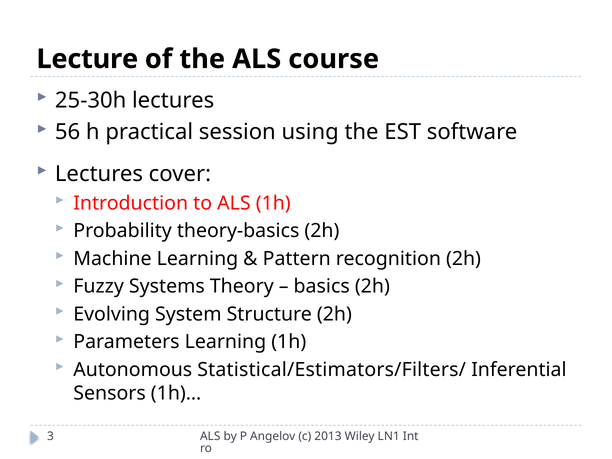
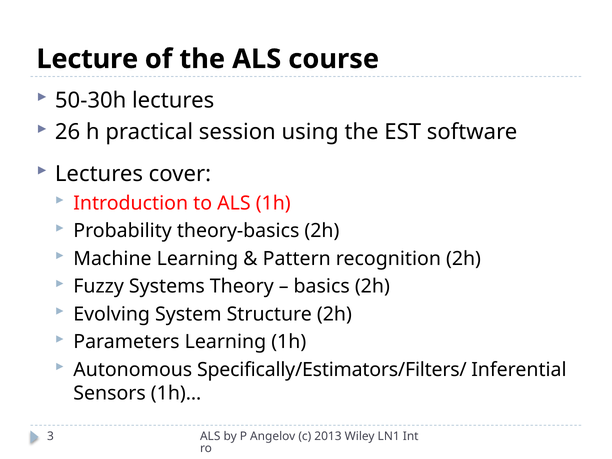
25-30h: 25-30h -> 50-30h
56: 56 -> 26
Statistical/Estimators/Filters/: Statistical/Estimators/Filters/ -> Specifically/Estimators/Filters/
